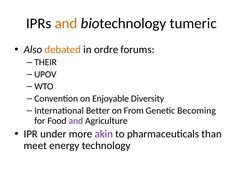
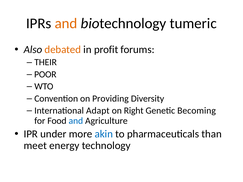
ordre: ordre -> profit
UPOV: UPOV -> POOR
Enjoyable: Enjoyable -> Providing
Better: Better -> Adapt
From: From -> Right
and at (76, 121) colour: purple -> blue
akin colour: purple -> blue
